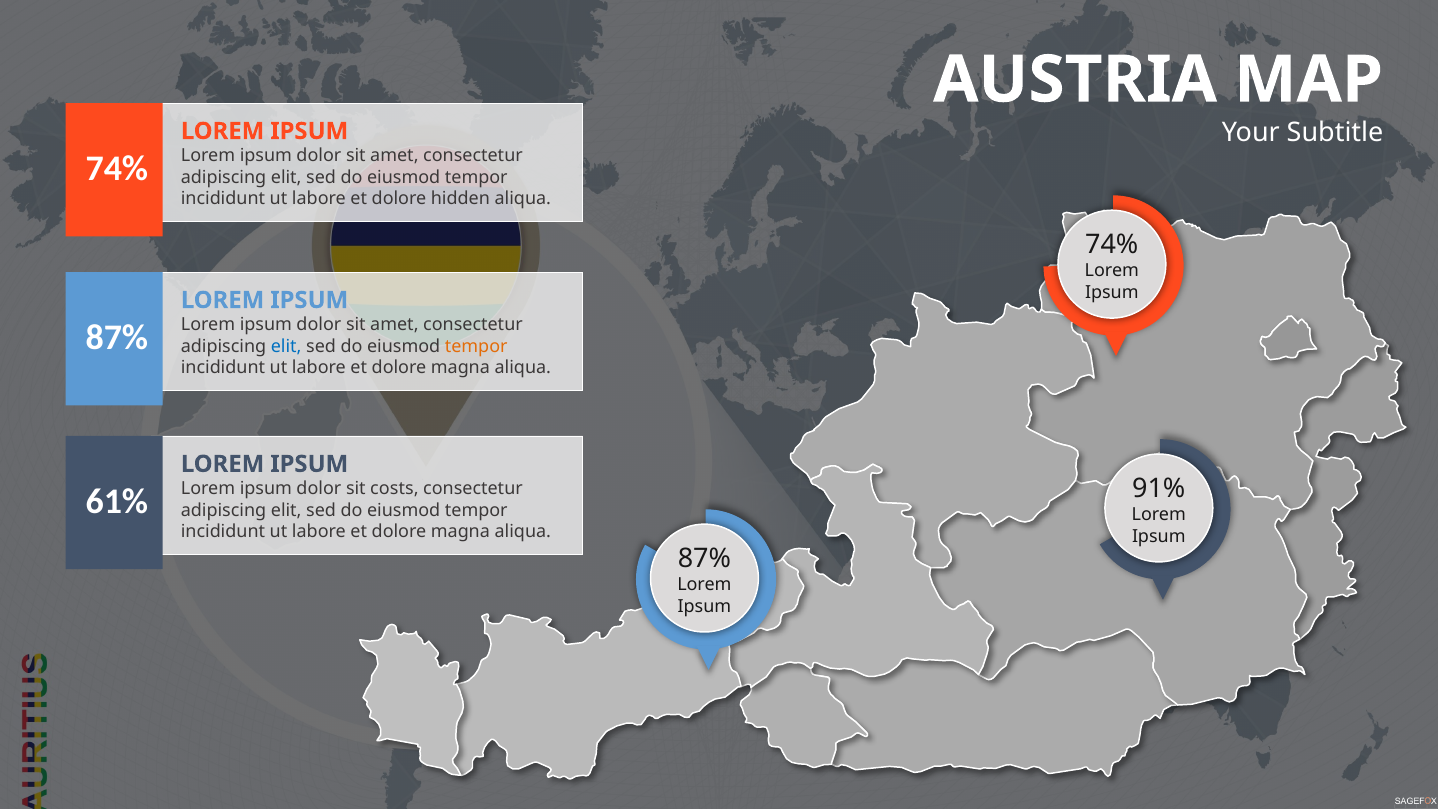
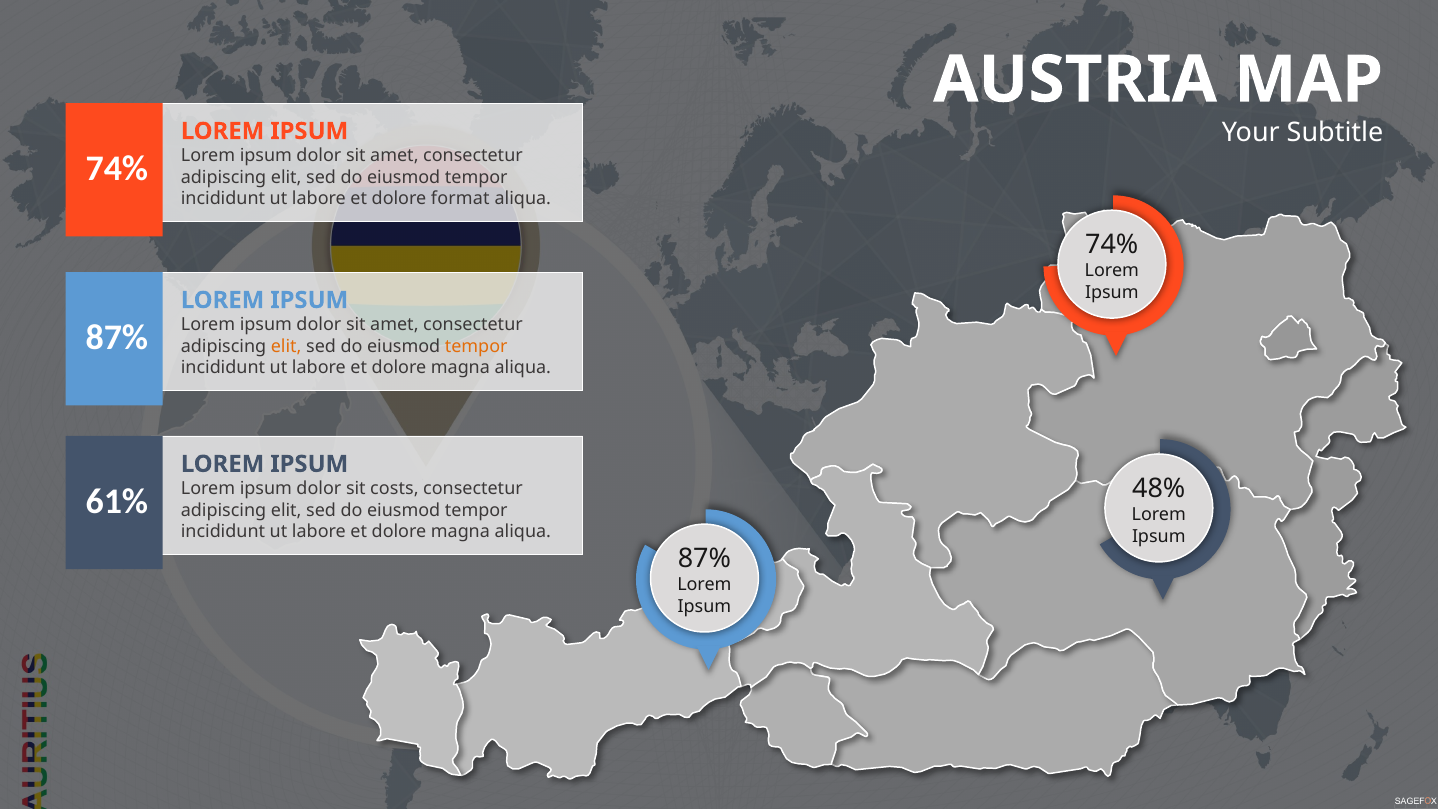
hidden: hidden -> format
elit at (286, 346) colour: blue -> orange
91%: 91% -> 48%
